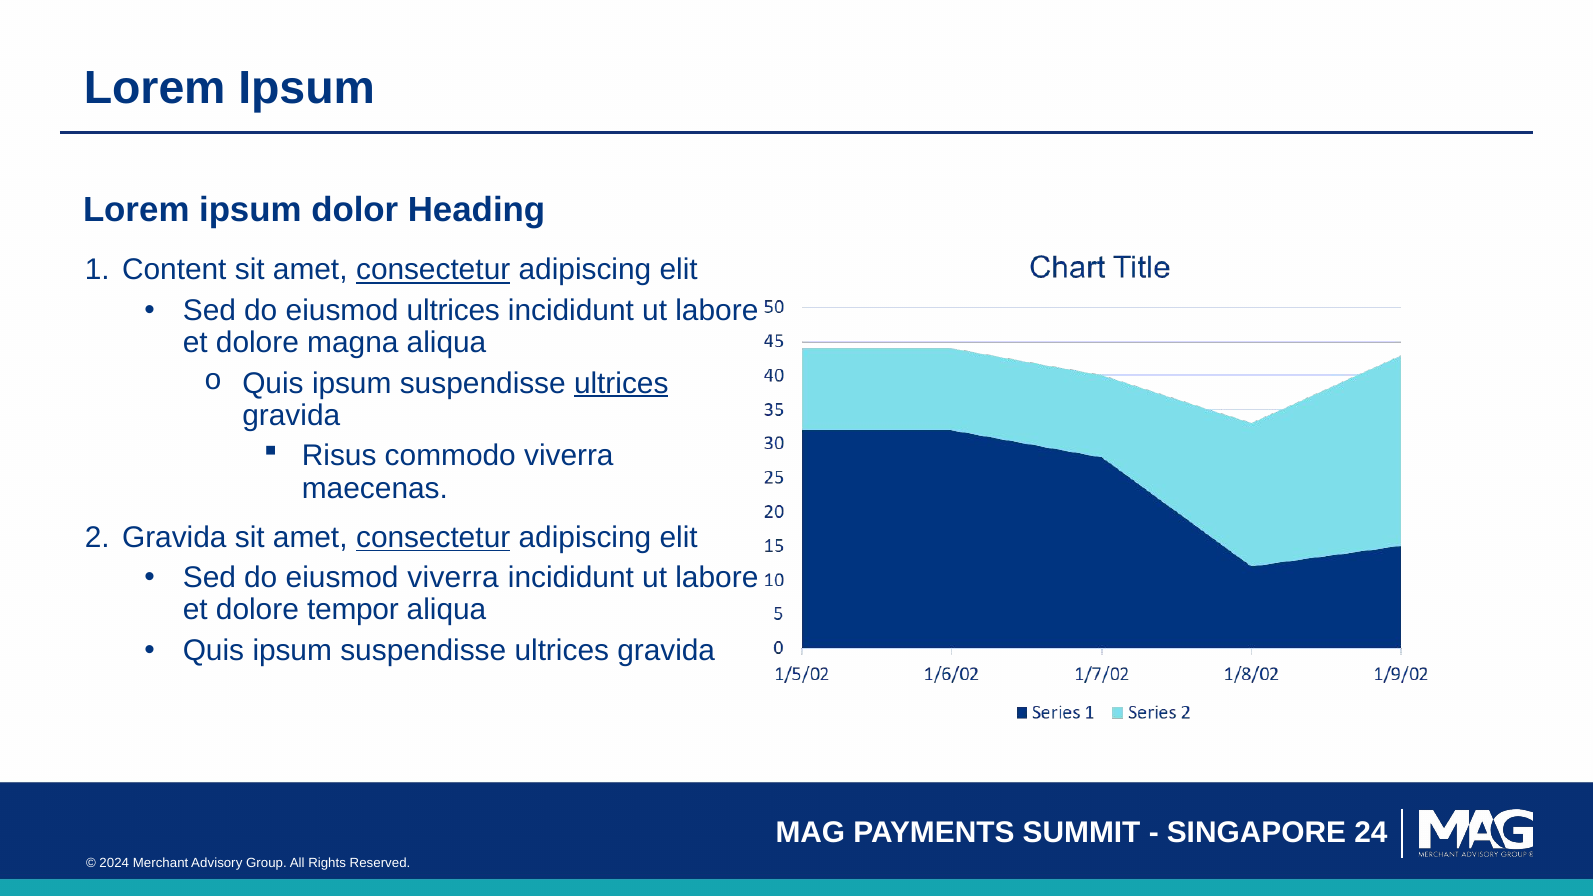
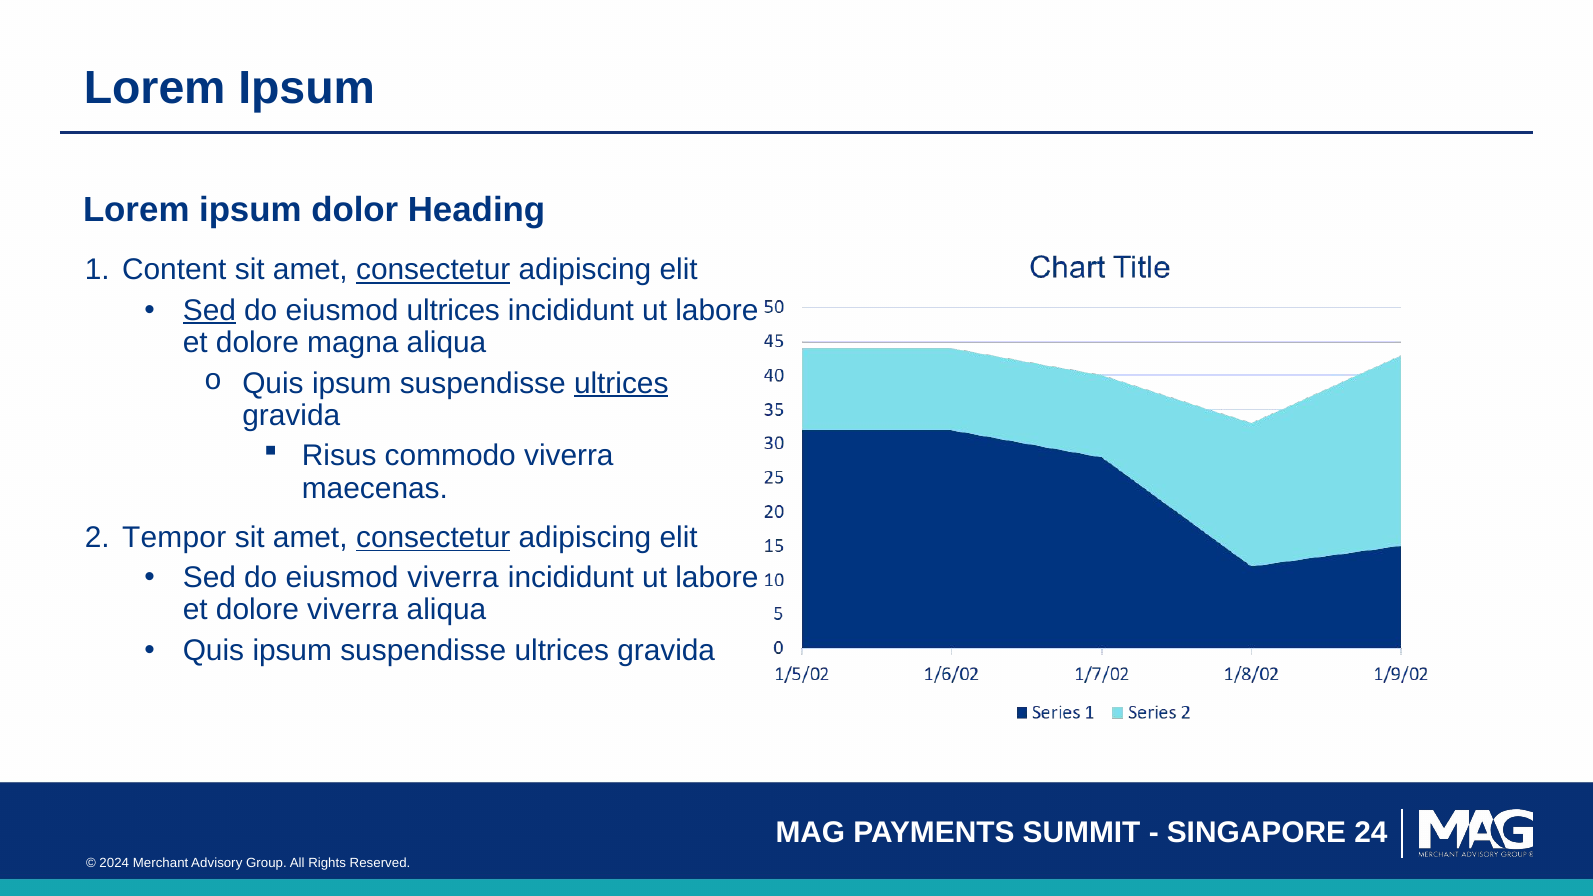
Sed at (209, 310) underline: none -> present
Gravida at (174, 537): Gravida -> Tempor
dolore tempor: tempor -> viverra
